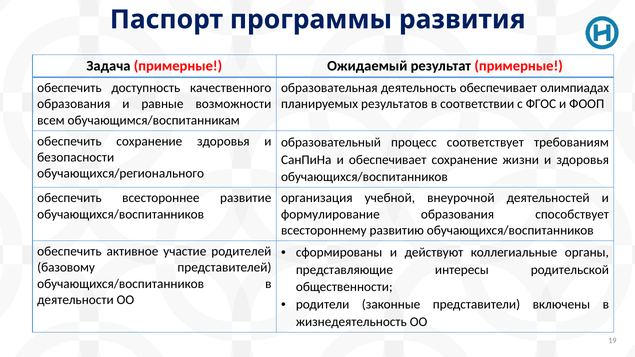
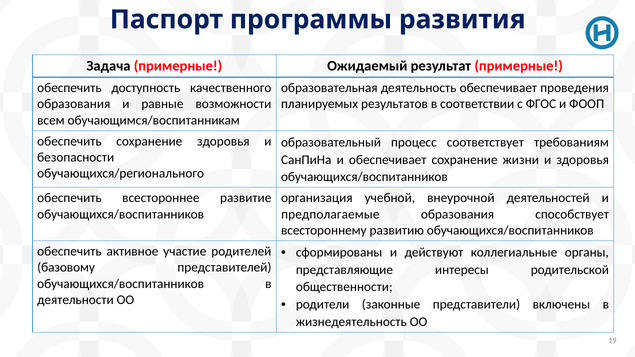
олимпиадах: олимпиадах -> проведения
формулирование: формулирование -> предполагаемые
